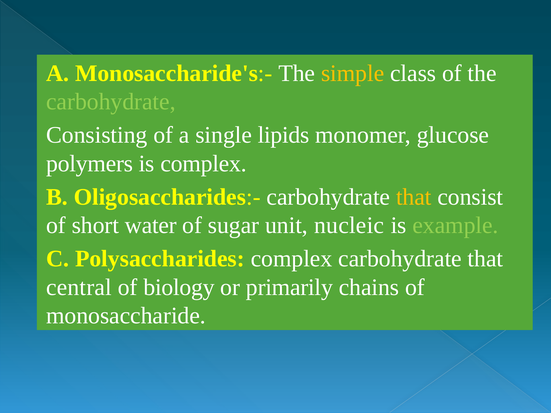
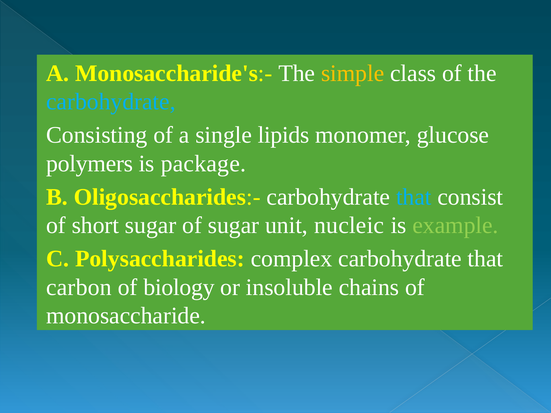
carbohydrate at (111, 102) colour: light green -> light blue
is complex: complex -> package
that at (414, 197) colour: yellow -> light blue
short water: water -> sugar
central: central -> carbon
primarily: primarily -> insoluble
